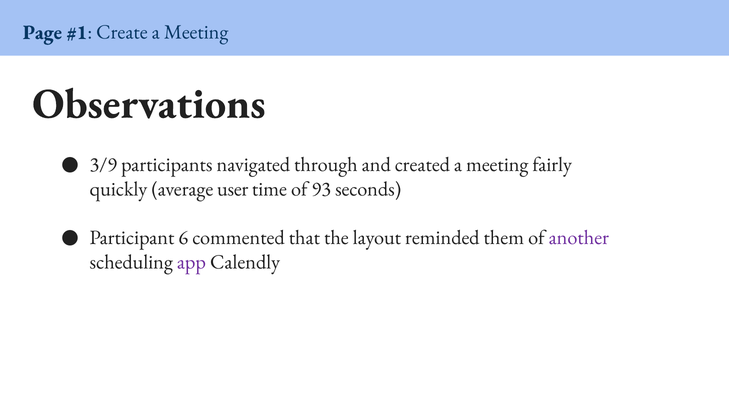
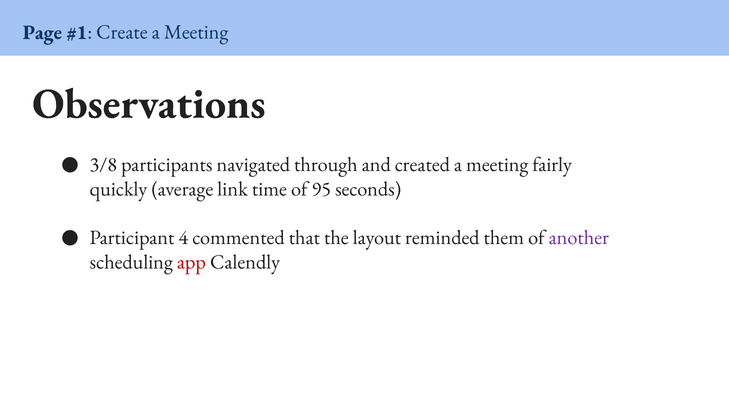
3/9: 3/9 -> 3/8
user: user -> link
93: 93 -> 95
6: 6 -> 4
app colour: purple -> red
